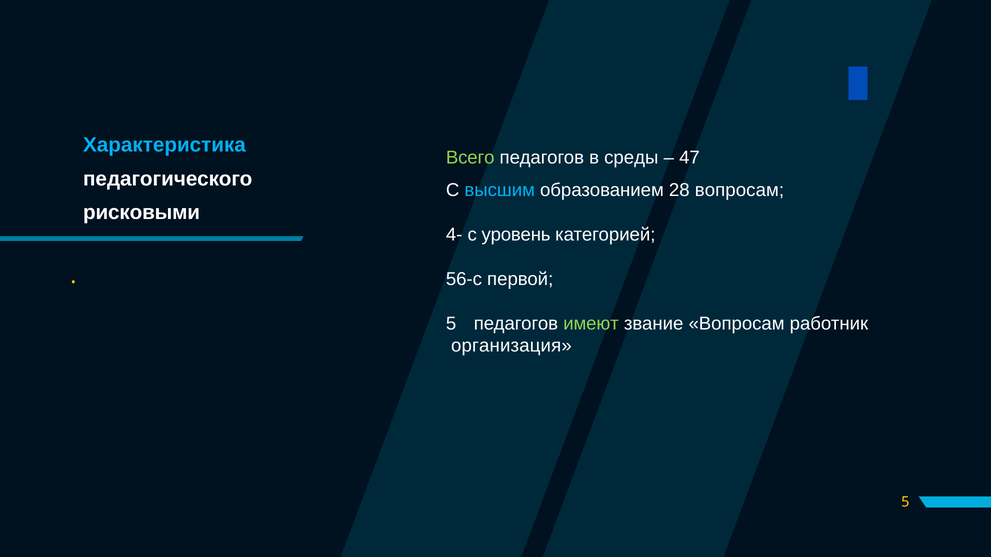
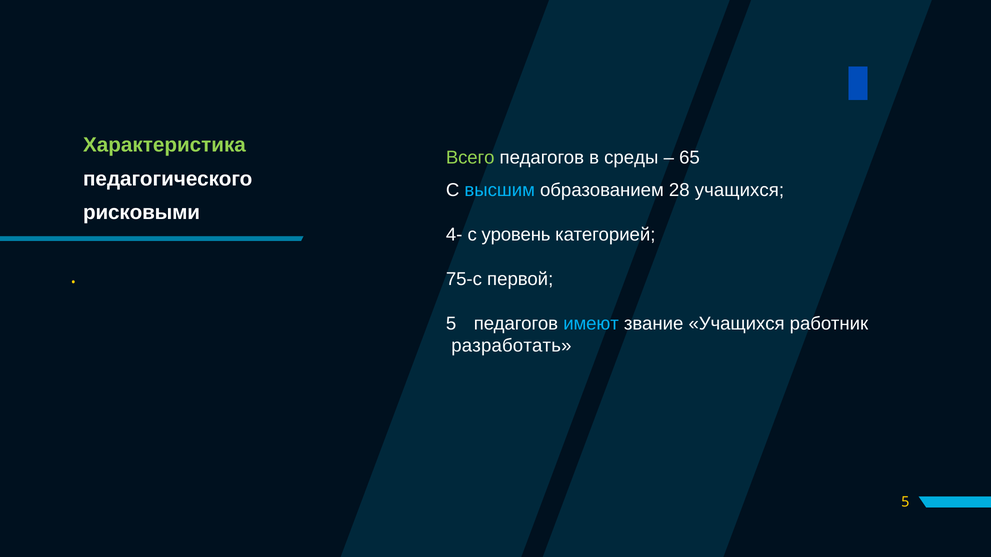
Характеристика colour: light blue -> light green
47: 47 -> 65
28 вопросам: вопросам -> учащихся
56-с: 56-с -> 75-с
имеют colour: light green -> light blue
звание Вопросам: Вопросам -> Учащихся
организация: организация -> разработать
